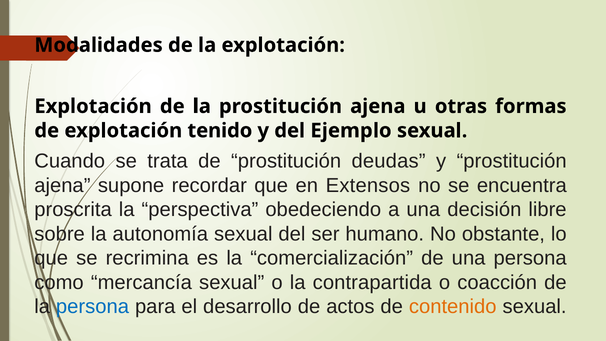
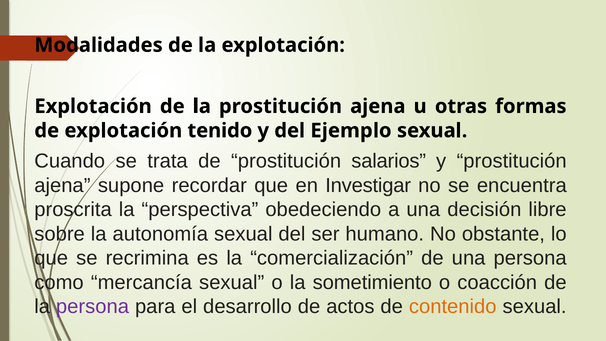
deudas: deudas -> salarios
Extensos: Extensos -> Investigar
contrapartida: contrapartida -> sometimiento
persona at (93, 307) colour: blue -> purple
